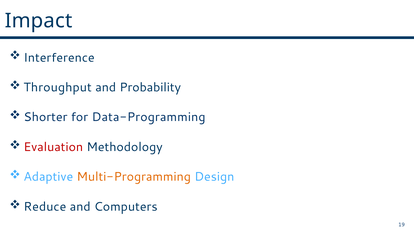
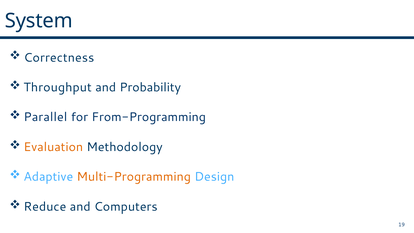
Impact: Impact -> System
Interference: Interference -> Correctness
Shorter: Shorter -> Parallel
Data-Programming: Data-Programming -> From-Programming
Evaluation colour: red -> orange
